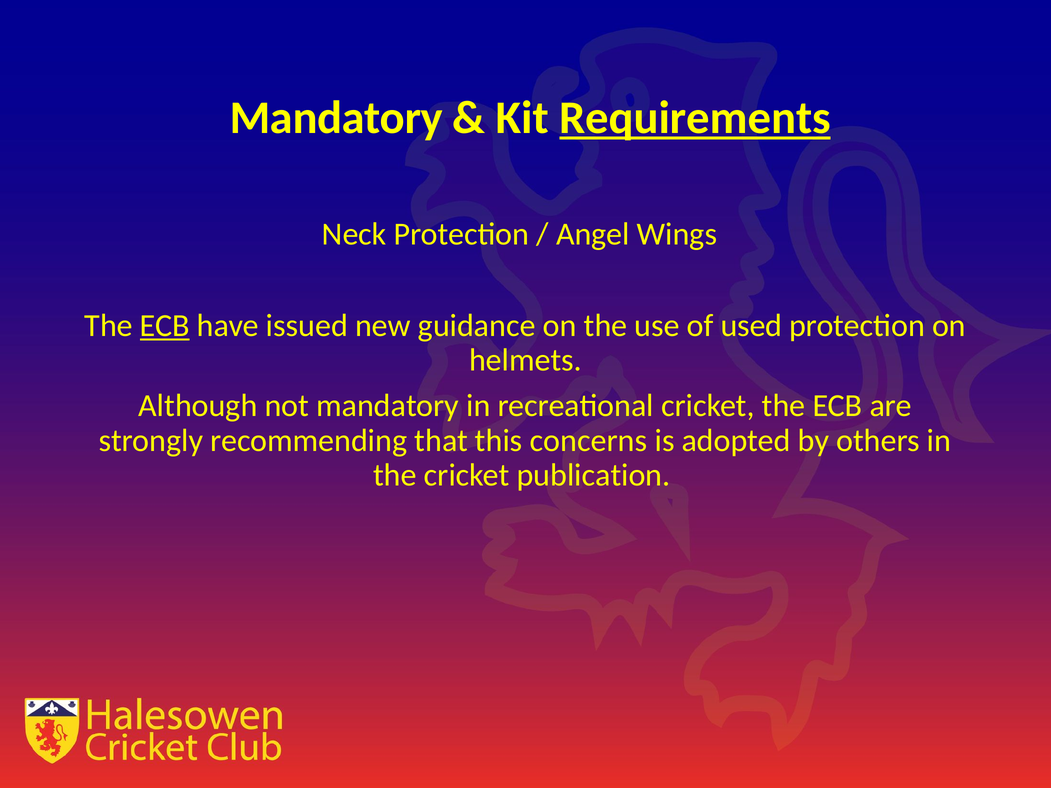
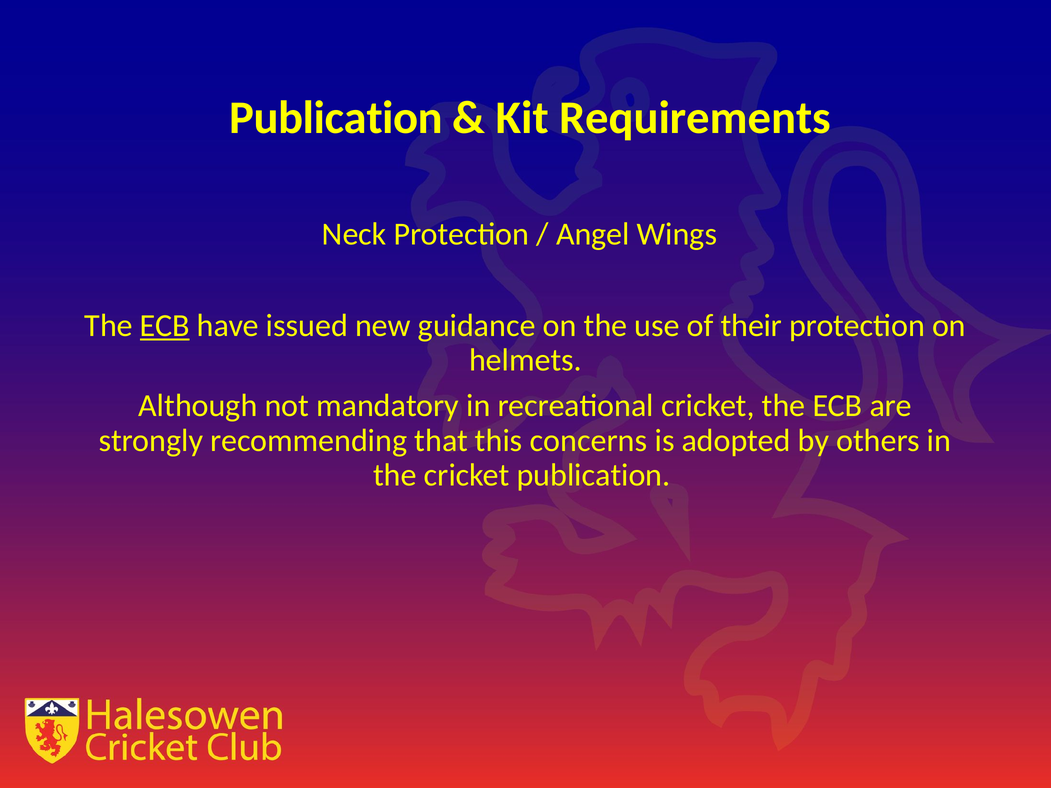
Mandatory at (336, 118): Mandatory -> Publication
Requirements underline: present -> none
used: used -> their
